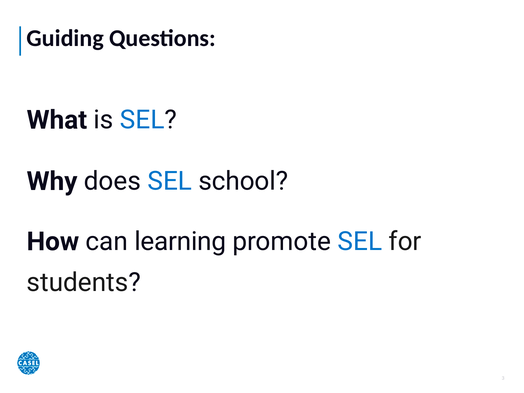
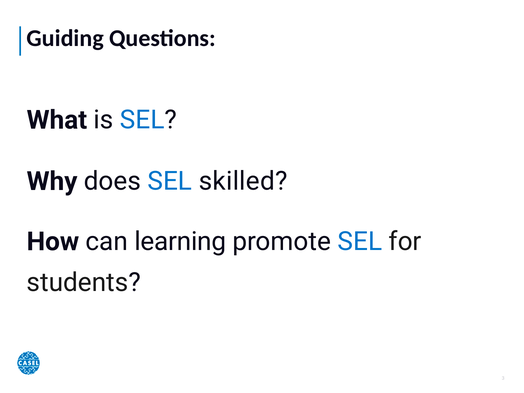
school: school -> skilled
